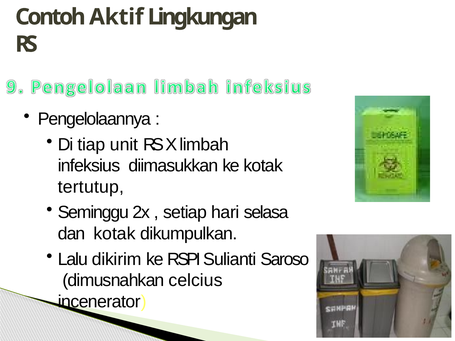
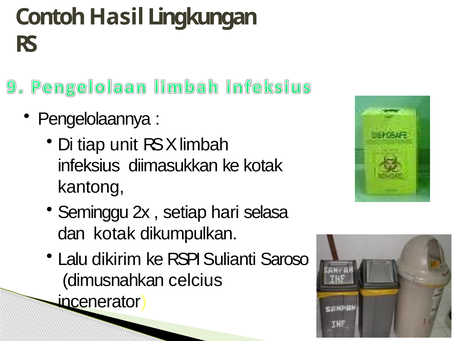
Aktif: Aktif -> Hasil
tertutup: tertutup -> kantong
